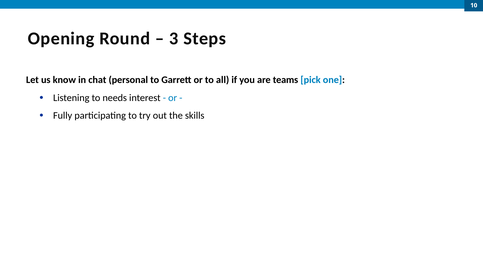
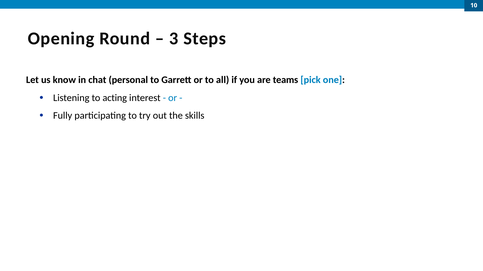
needs: needs -> acting
